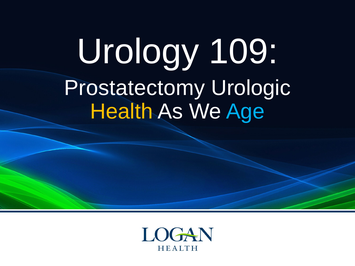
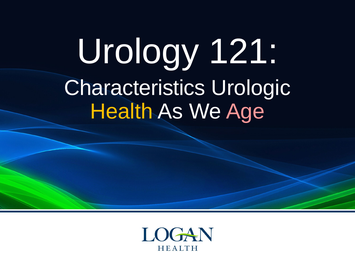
109: 109 -> 121
Prostatectomy: Prostatectomy -> Characteristics
Age colour: light blue -> pink
